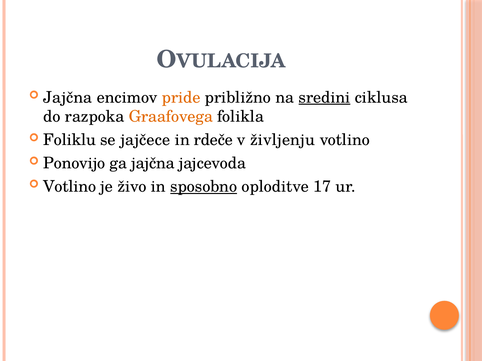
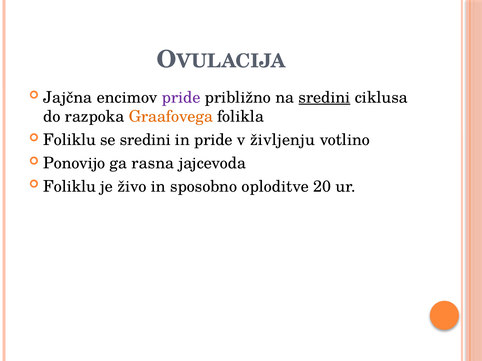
pride at (181, 98) colour: orange -> purple
se jajčece: jajčece -> sredini
in rdeče: rdeče -> pride
ga jajčna: jajčna -> rasna
Votlino at (70, 187): Votlino -> Foliklu
sposobno underline: present -> none
17: 17 -> 20
